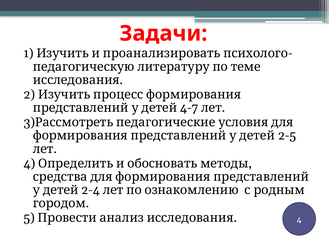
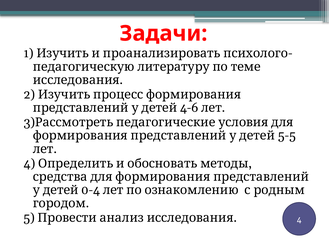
4-7: 4-7 -> 4-6
2-5: 2-5 -> 5-5
2-4: 2-4 -> 0-4
